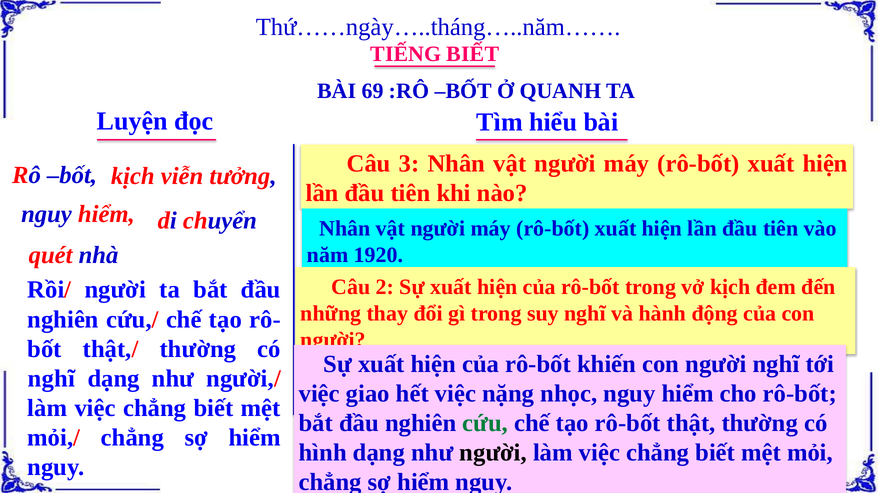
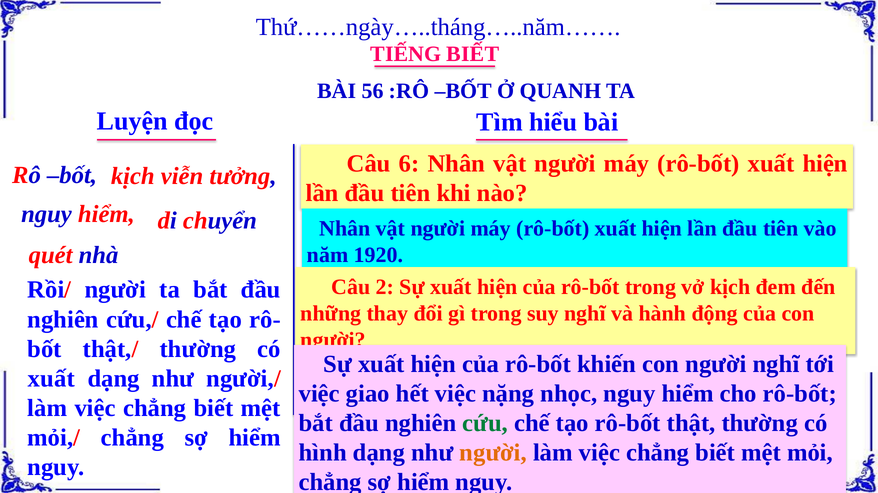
69: 69 -> 56
3: 3 -> 6
nghĩ at (51, 379): nghĩ -> xuất
người at (493, 453) colour: black -> orange
